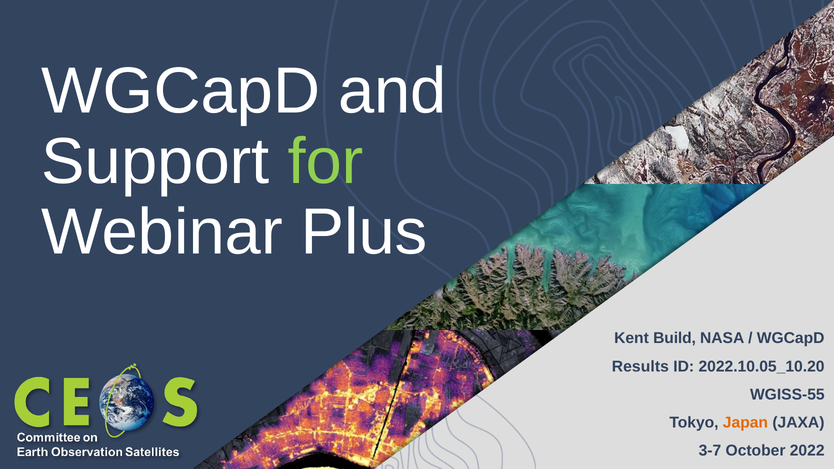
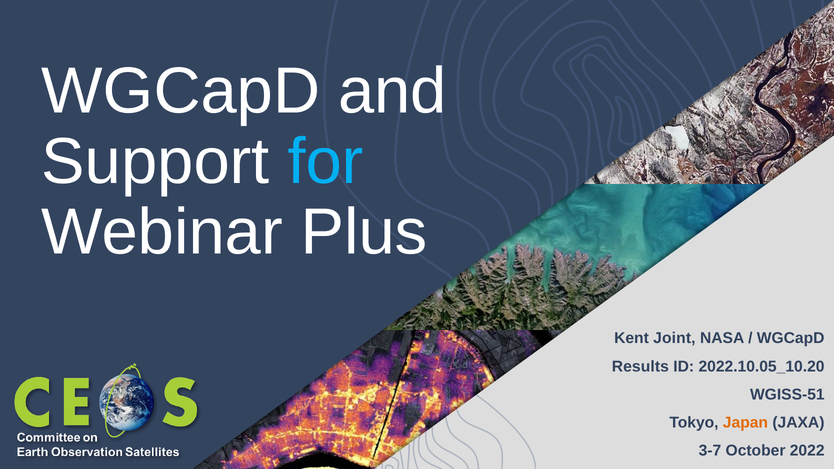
for colour: light green -> light blue
Build: Build -> Joint
WGISS-55: WGISS-55 -> WGISS-51
